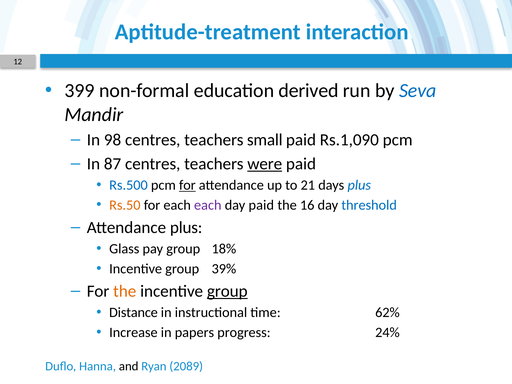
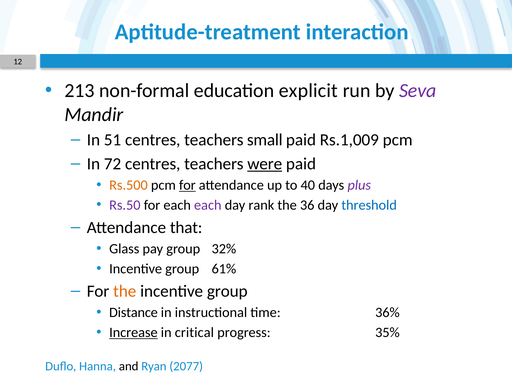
399: 399 -> 213
derived: derived -> explicit
Seva colour: blue -> purple
98: 98 -> 51
Rs.1,090: Rs.1,090 -> Rs.1,009
87: 87 -> 72
Rs.500 colour: blue -> orange
21: 21 -> 40
plus at (359, 185) colour: blue -> purple
Rs.50 colour: orange -> purple
day paid: paid -> rank
16: 16 -> 36
Attendance plus: plus -> that
18%: 18% -> 32%
39%: 39% -> 61%
group at (227, 291) underline: present -> none
62%: 62% -> 36%
Increase underline: none -> present
papers: papers -> critical
24%: 24% -> 35%
2089: 2089 -> 2077
